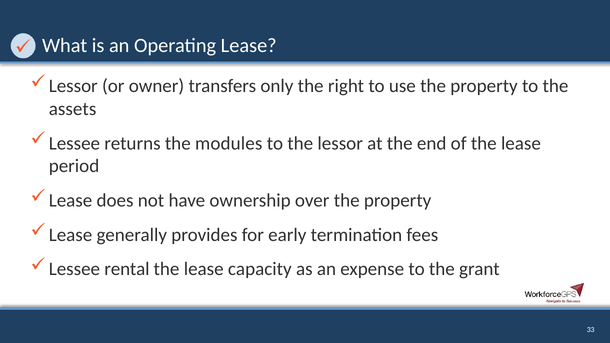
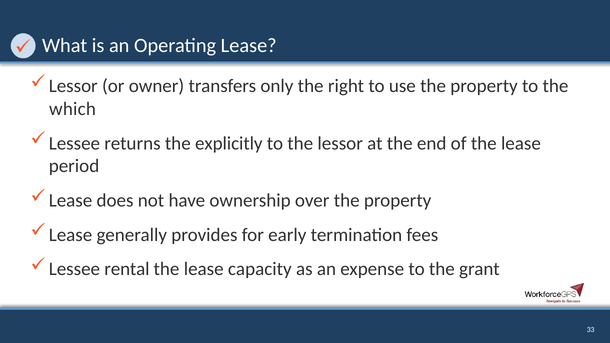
assets: assets -> which
modules: modules -> explicitly
